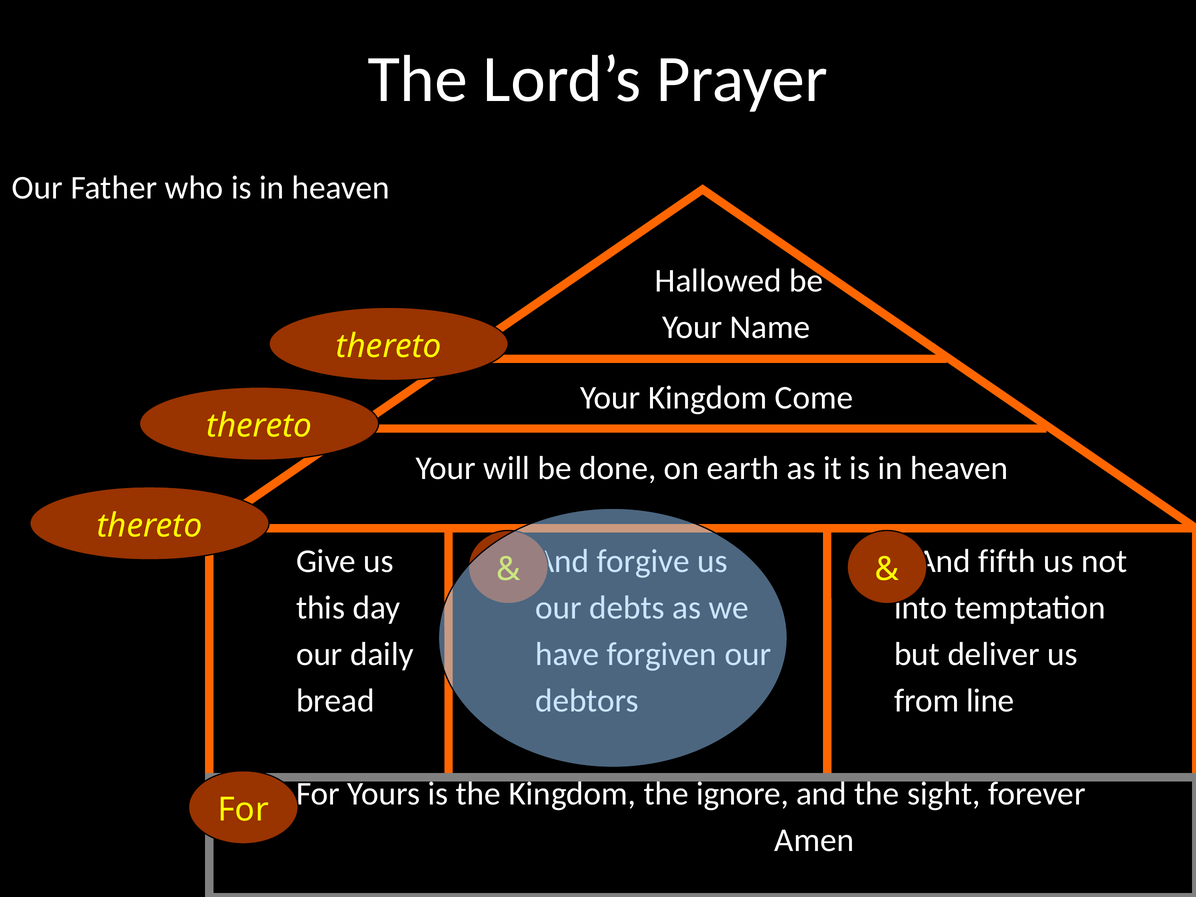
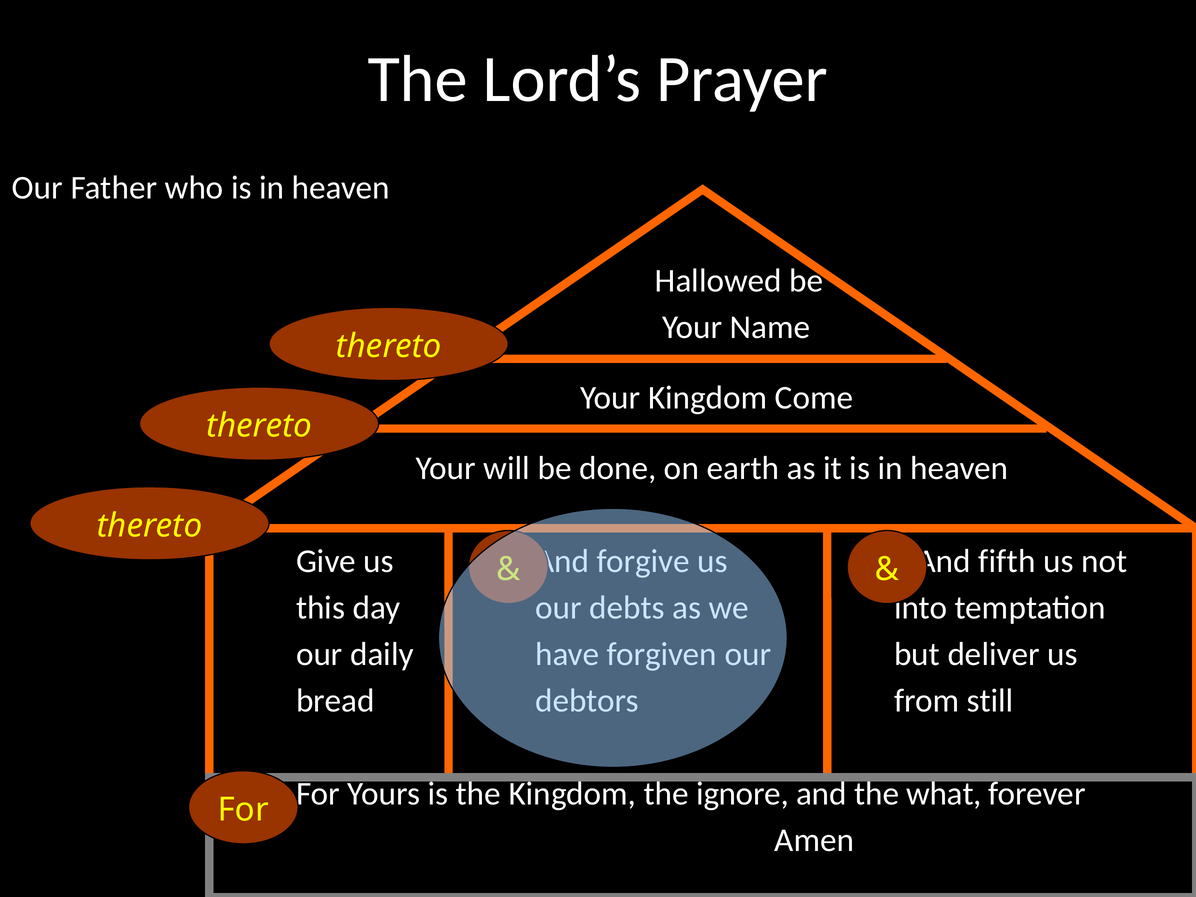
line: line -> still
sight: sight -> what
